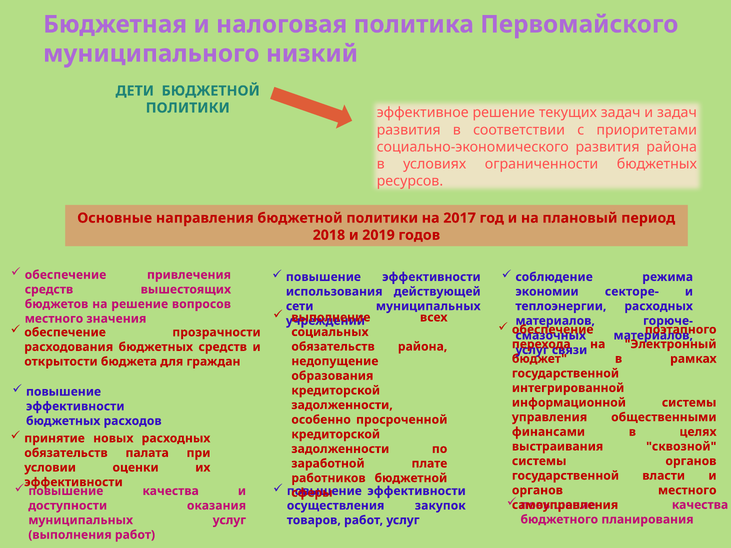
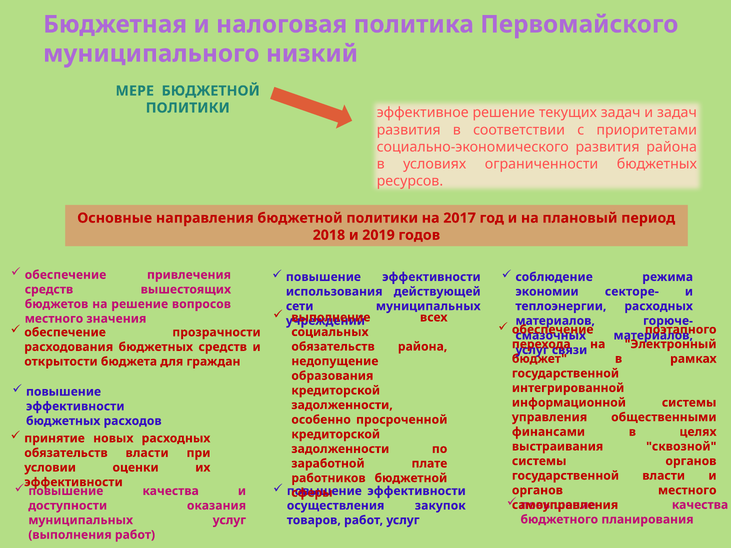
ДЕТИ: ДЕТИ -> МЕРЕ
обязательств палата: палата -> власти
